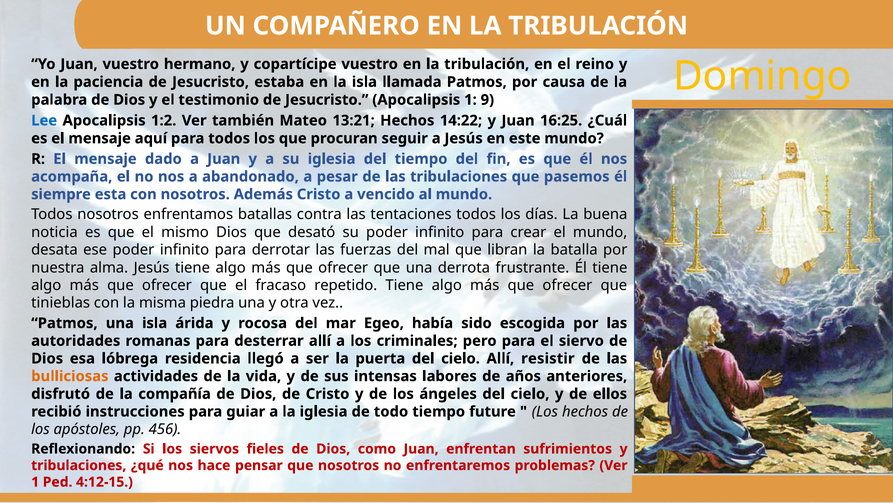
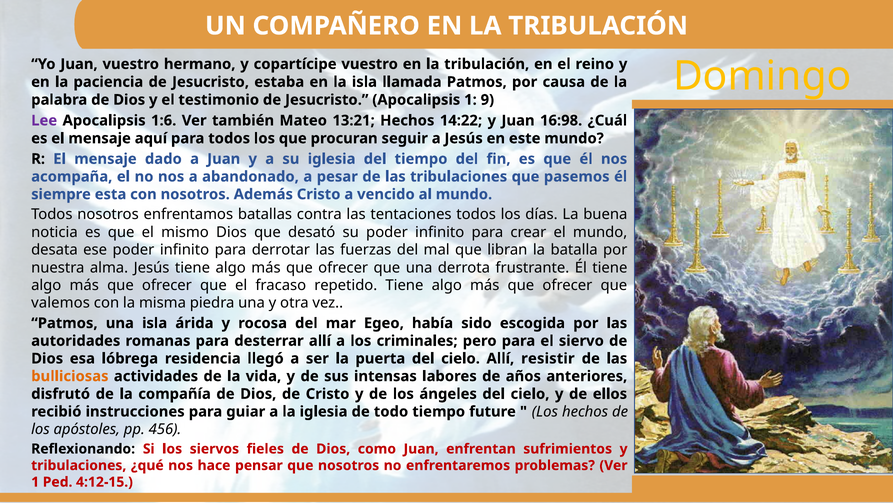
Lee colour: blue -> purple
1:2: 1:2 -> 1:6
16:25: 16:25 -> 16:98
tinieblas: tinieblas -> valemos
